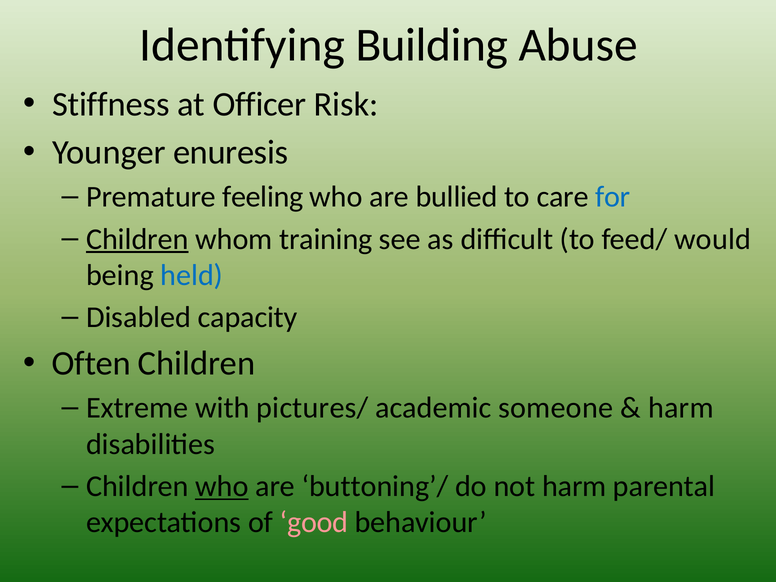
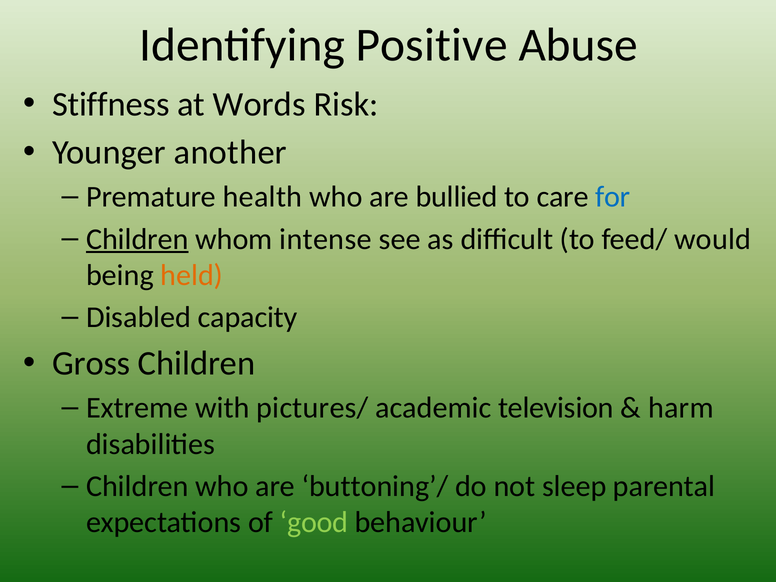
Building: Building -> Positive
Officer: Officer -> Words
enuresis: enuresis -> another
feeling: feeling -> health
training: training -> intense
held colour: blue -> orange
Often: Often -> Gross
someone: someone -> television
who at (222, 486) underline: present -> none
not harm: harm -> sleep
good colour: pink -> light green
